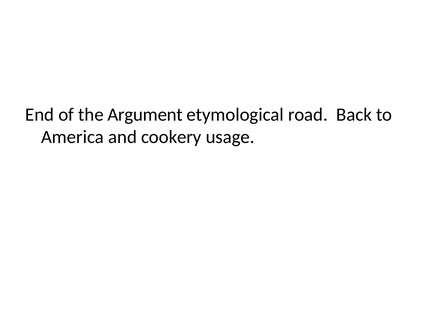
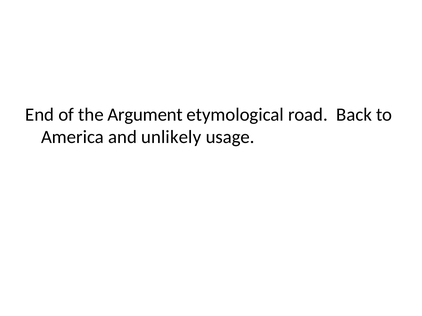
cookery: cookery -> unlikely
